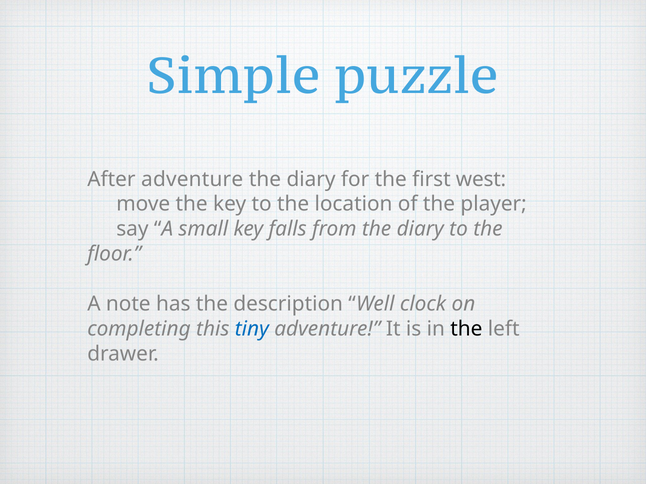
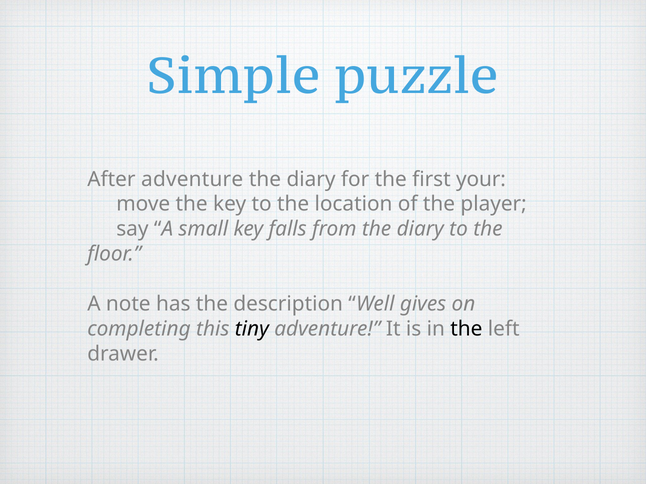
west: west -> your
clock: clock -> gives
tiny colour: blue -> black
